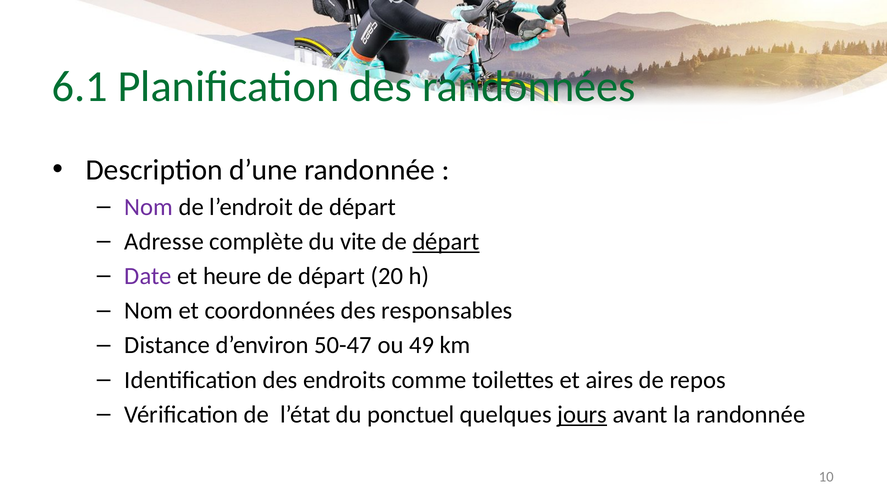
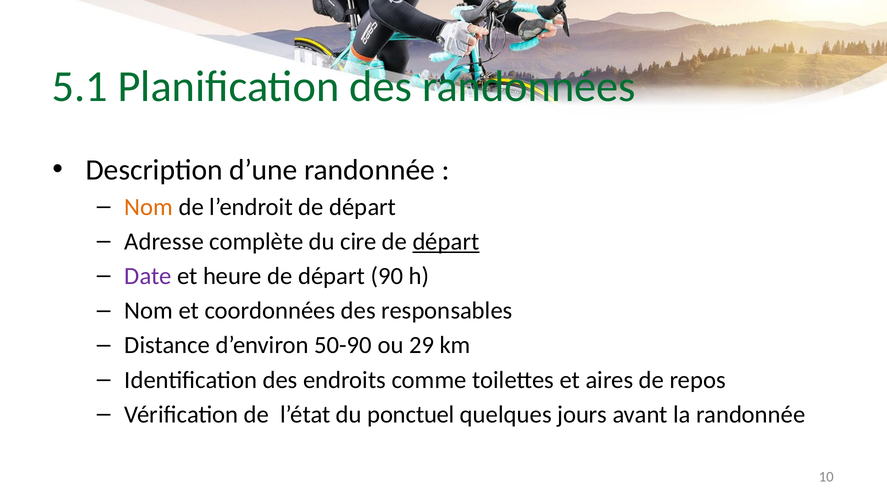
6.1: 6.1 -> 5.1
Nom at (149, 207) colour: purple -> orange
vite: vite -> cire
20: 20 -> 90
50-47: 50-47 -> 50-90
49: 49 -> 29
jours underline: present -> none
